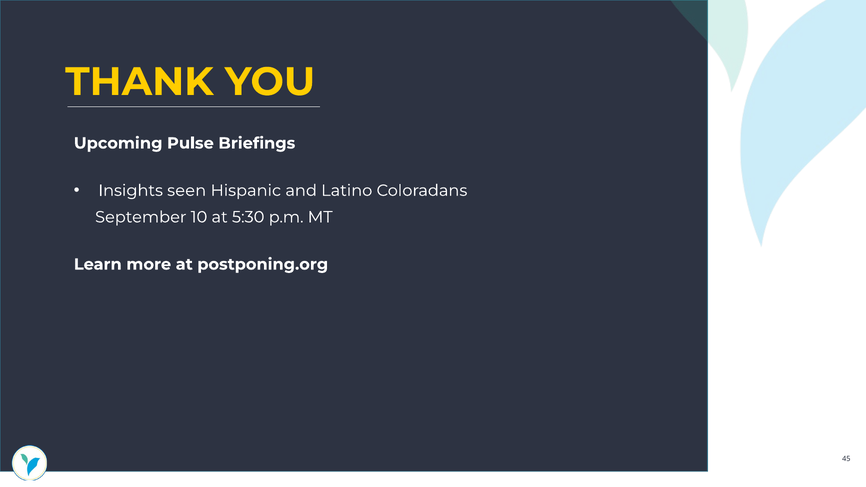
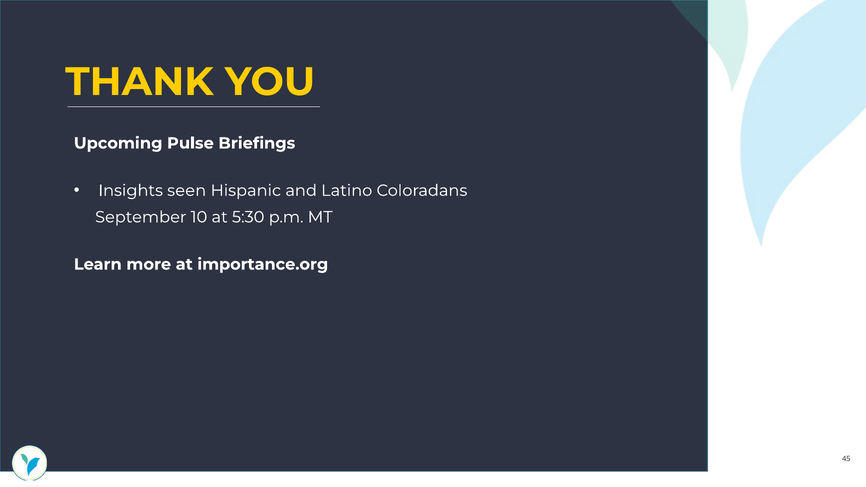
postponing.org: postponing.org -> importance.org
